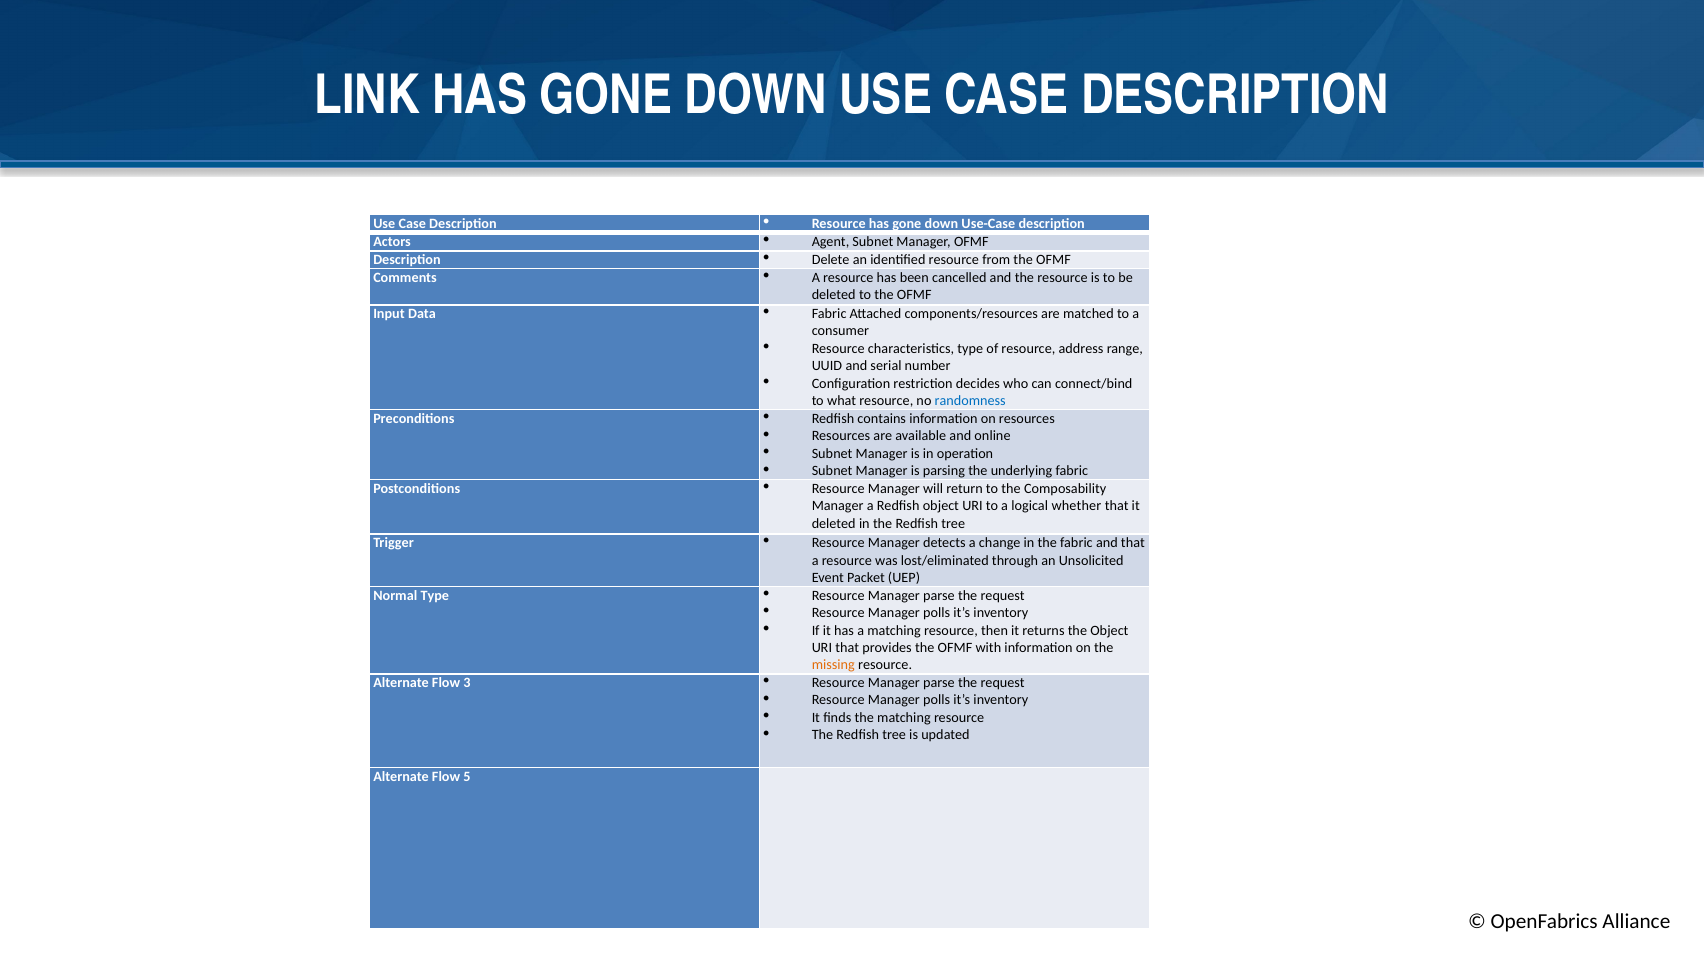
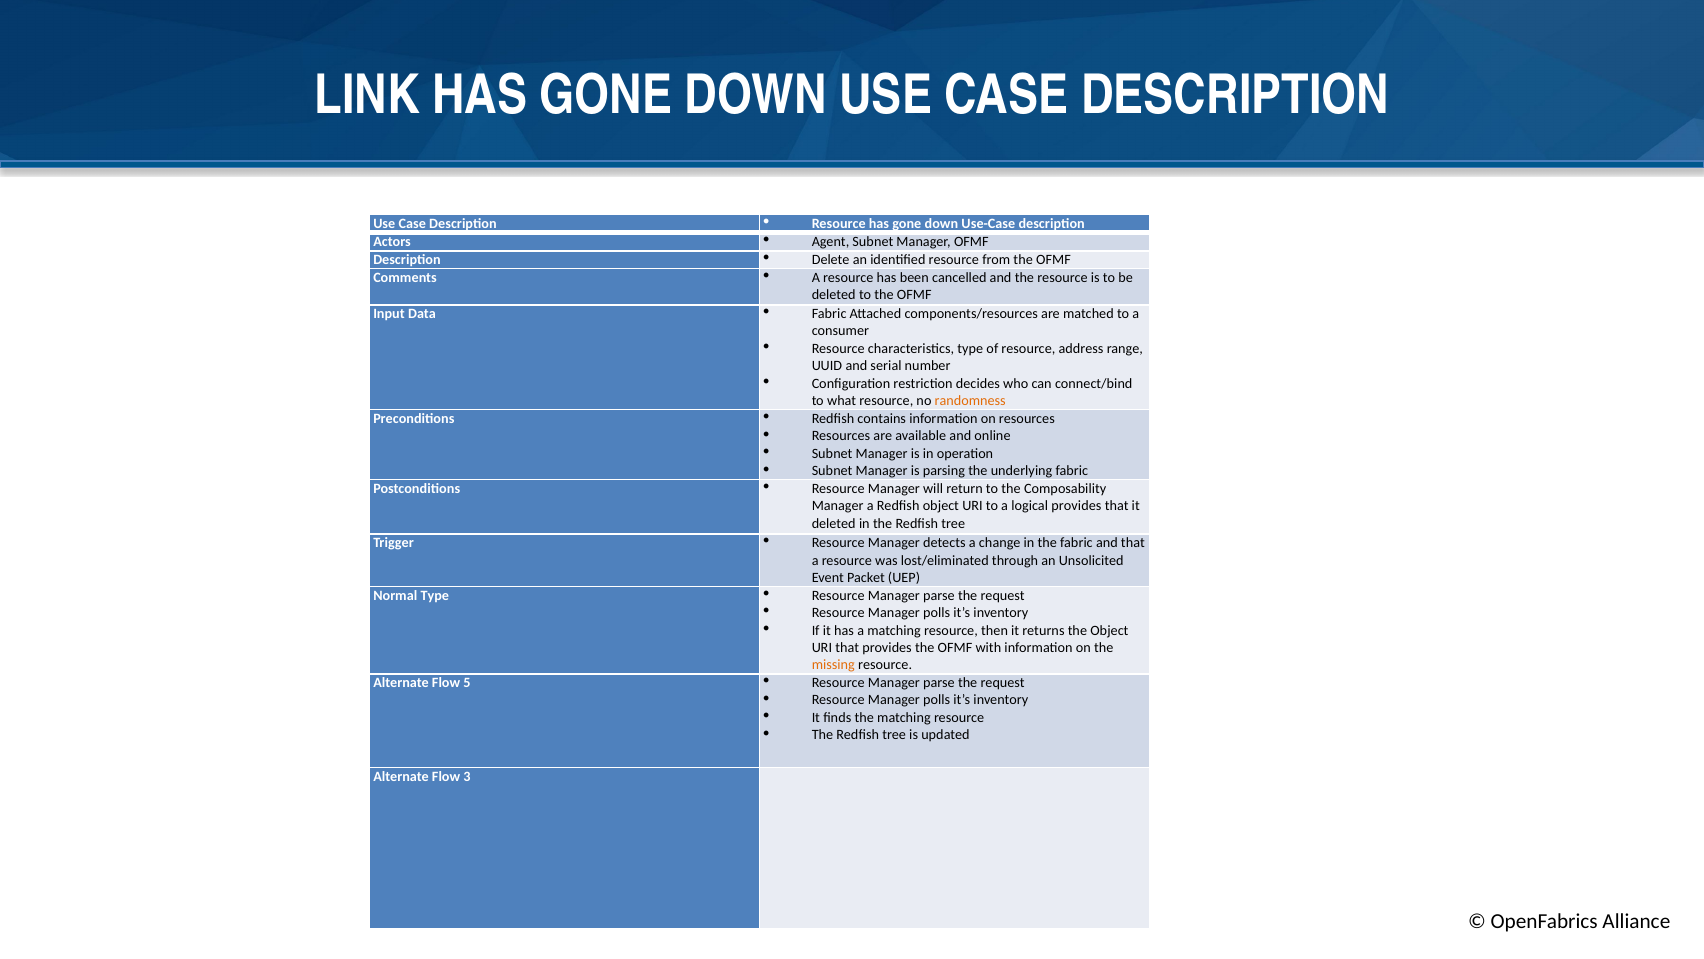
randomness colour: blue -> orange
logical whether: whether -> provides
3: 3 -> 5
5: 5 -> 3
